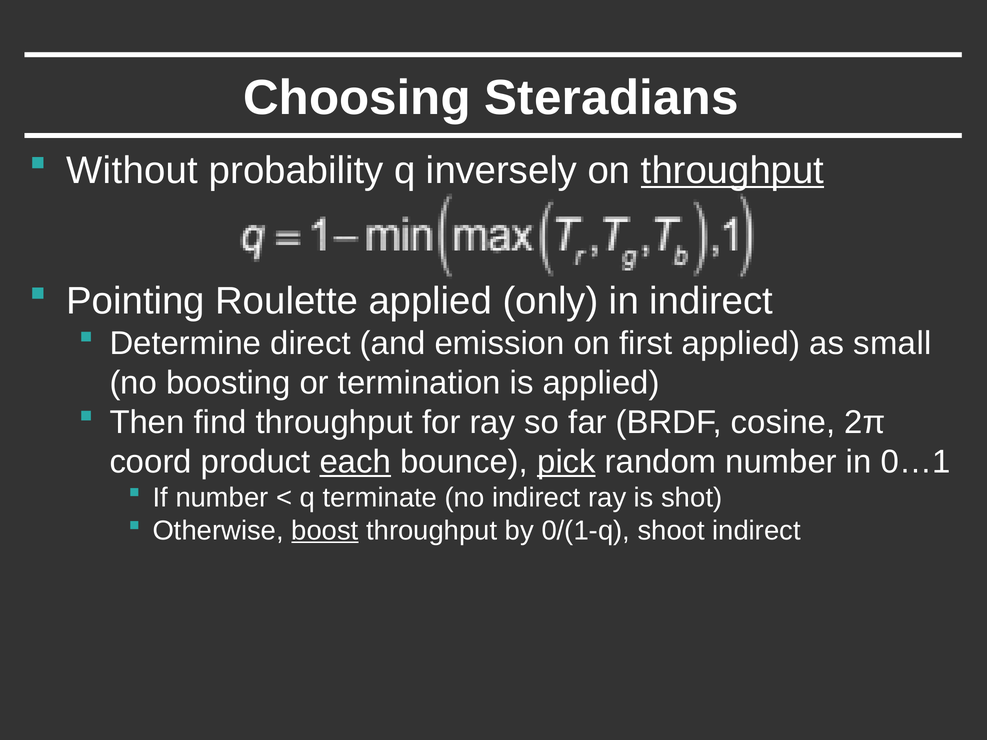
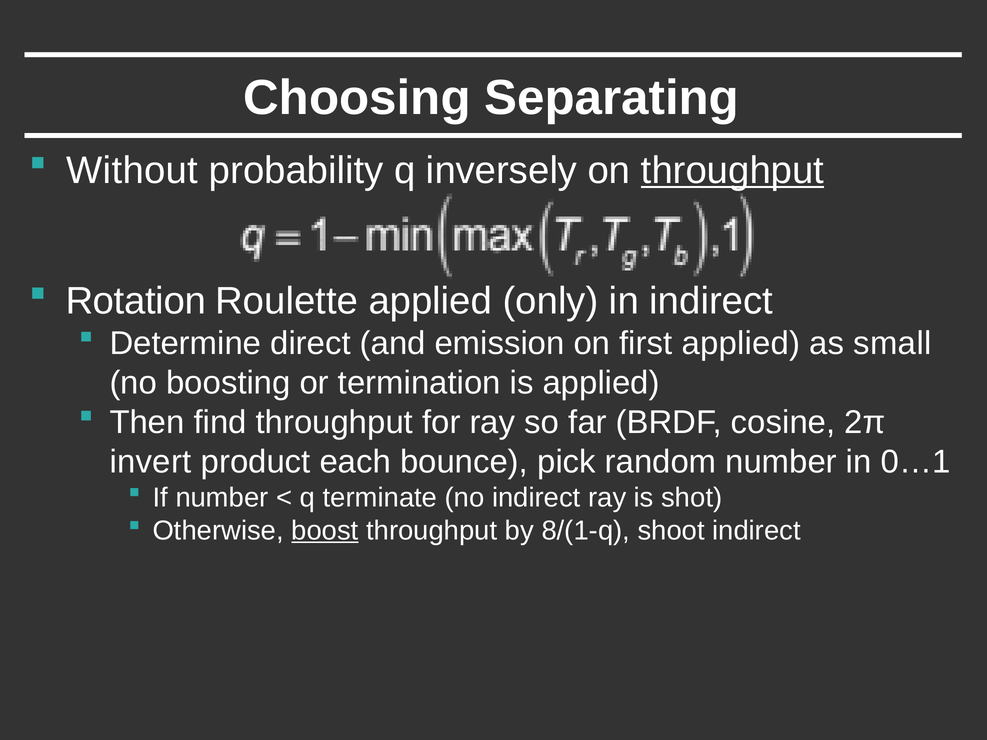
Steradians: Steradians -> Separating
Pointing: Pointing -> Rotation
coord: coord -> invert
each underline: present -> none
pick underline: present -> none
0/(1-q: 0/(1-q -> 8/(1-q
